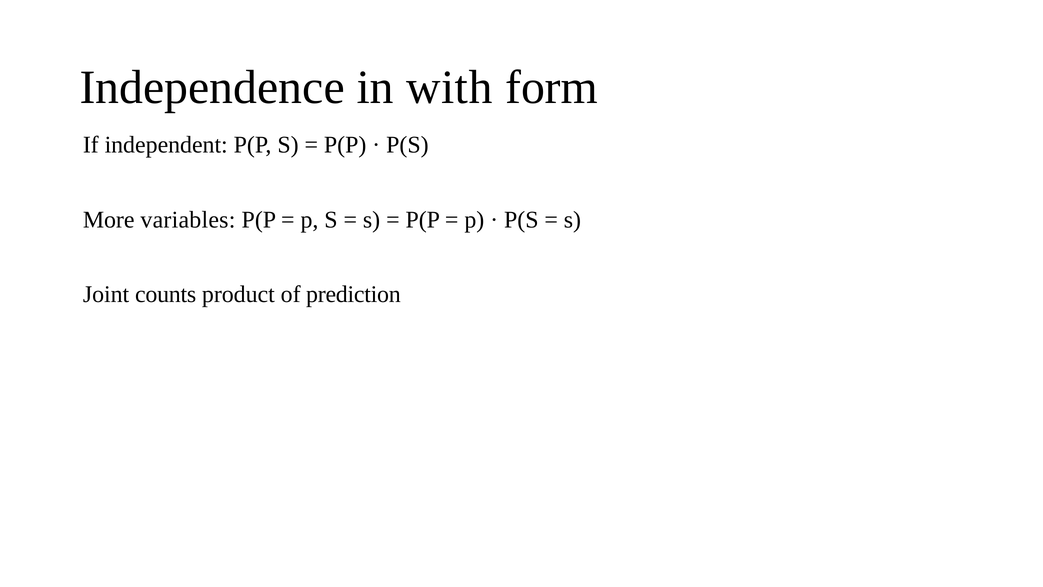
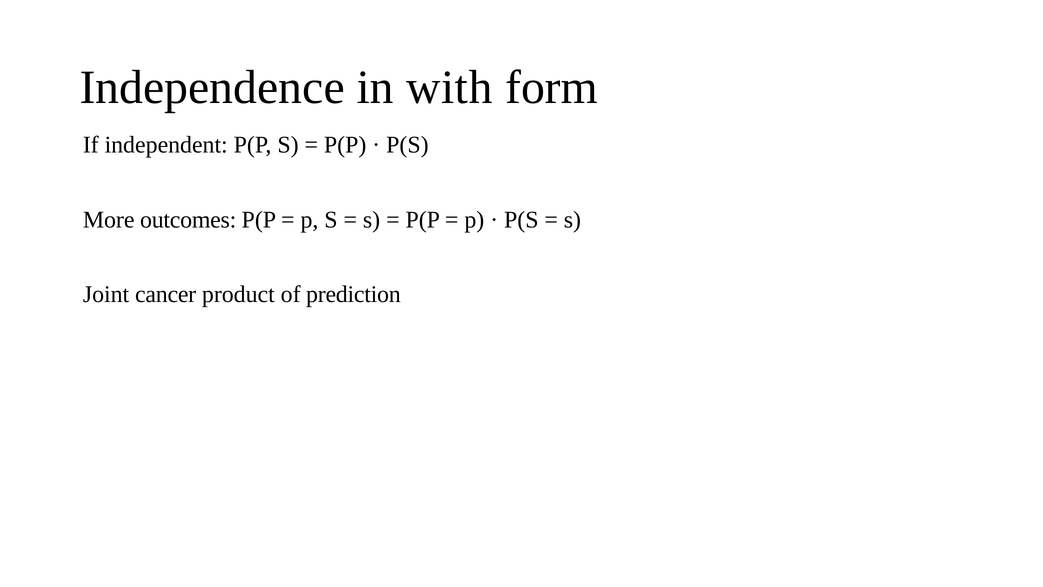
variables: variables -> outcomes
counts: counts -> cancer
